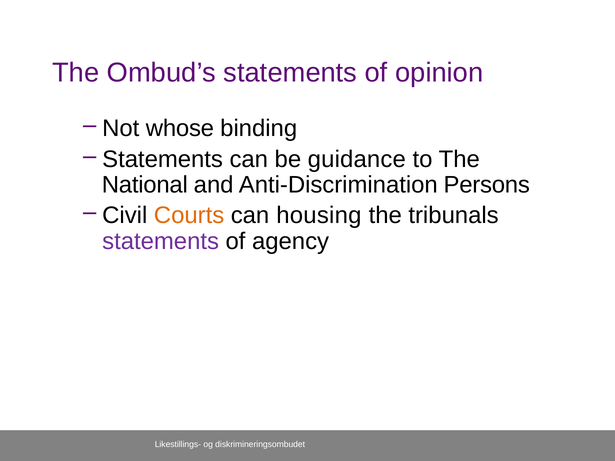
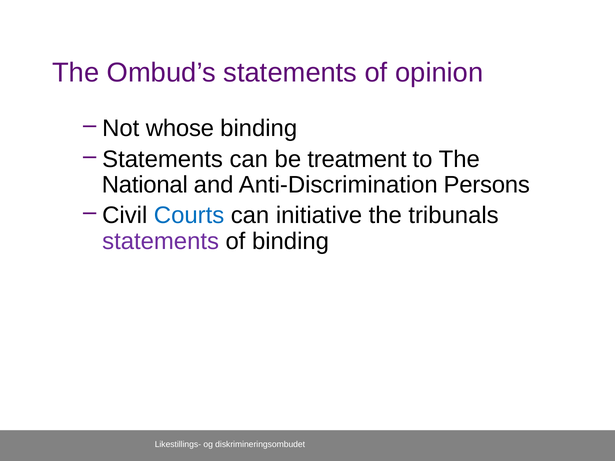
guidance: guidance -> treatment
Courts colour: orange -> blue
housing: housing -> initiative
of agency: agency -> binding
